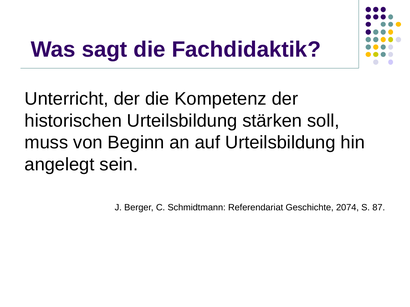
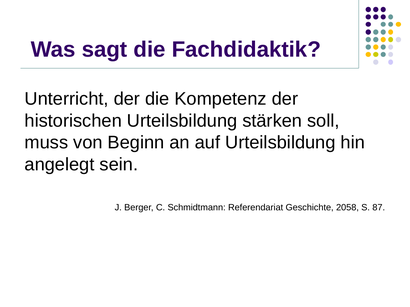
2074: 2074 -> 2058
